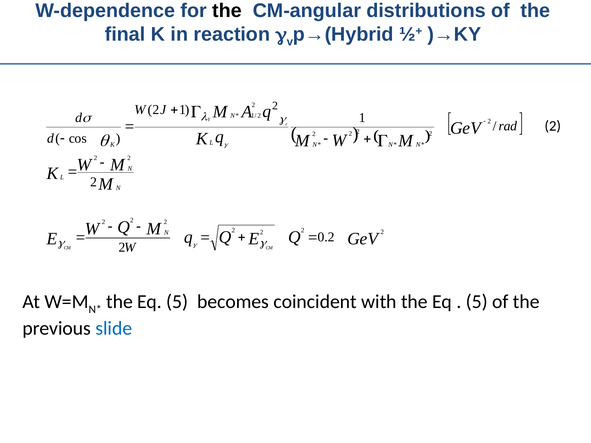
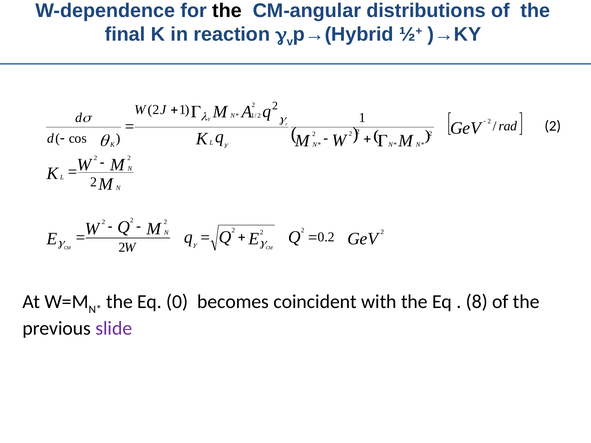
Eq 5: 5 -> 0
5 at (477, 302): 5 -> 8
slide colour: blue -> purple
